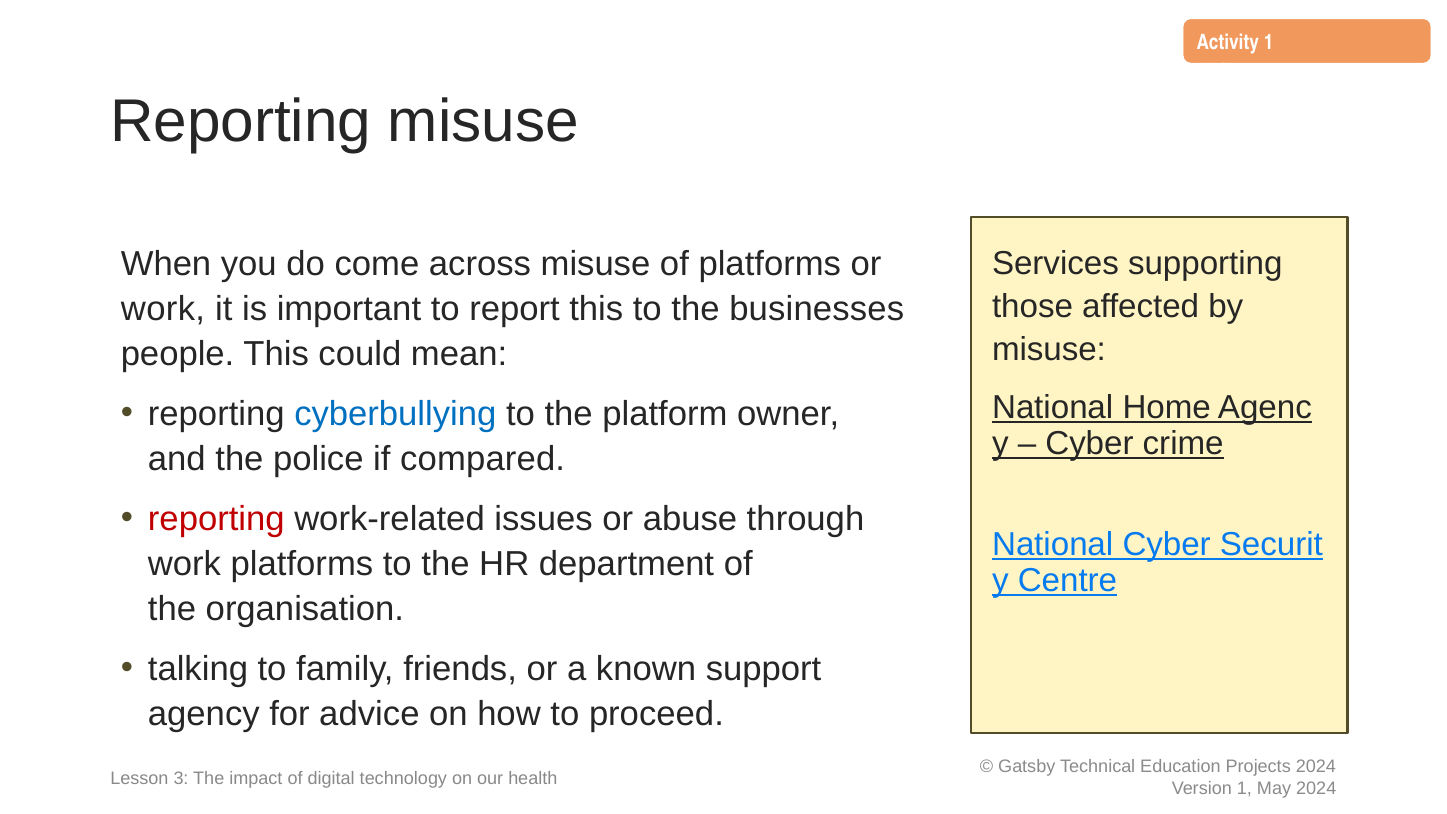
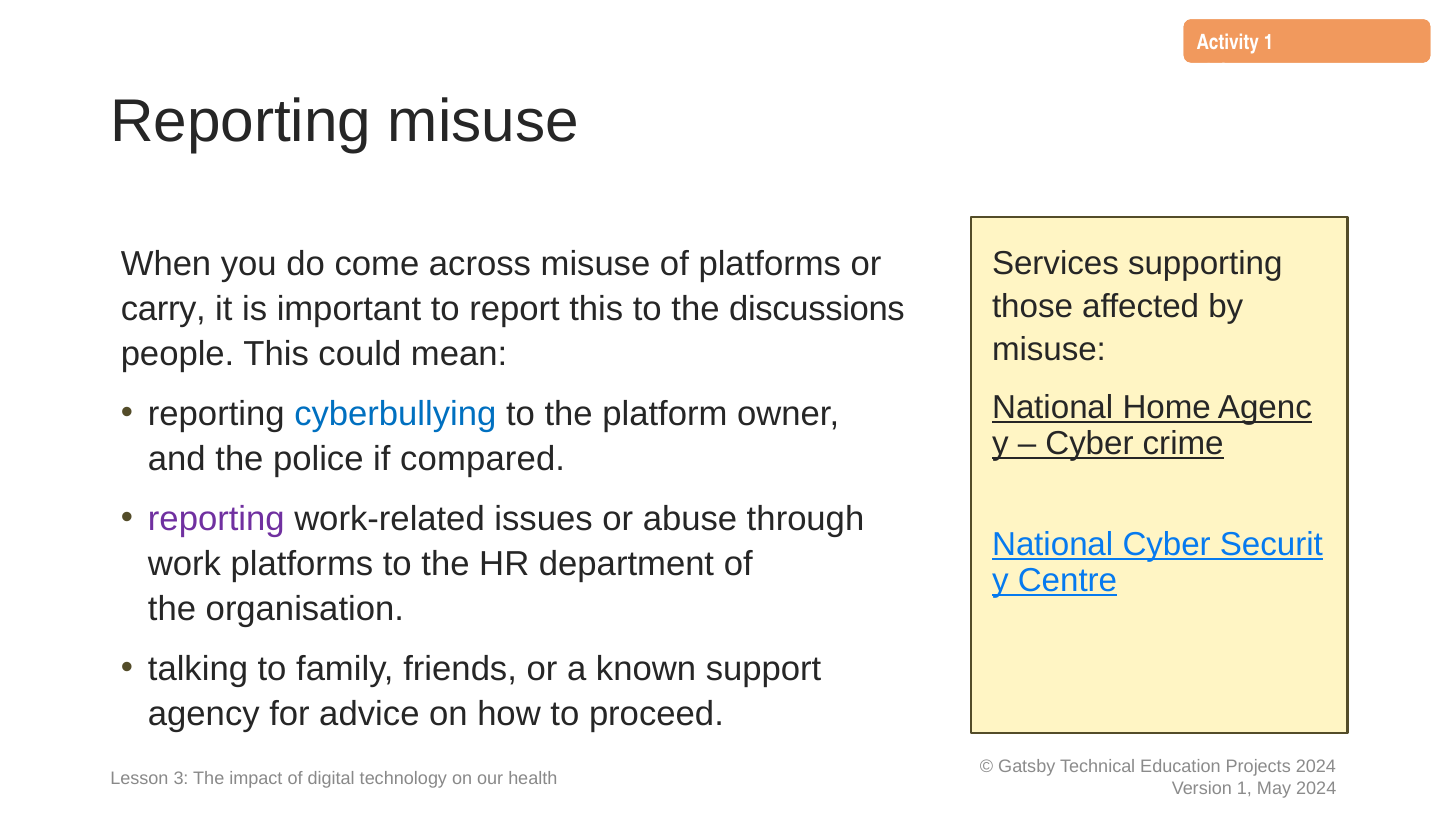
work at (163, 309): work -> carry
businesses: businesses -> discussions
reporting at (216, 519) colour: red -> purple
